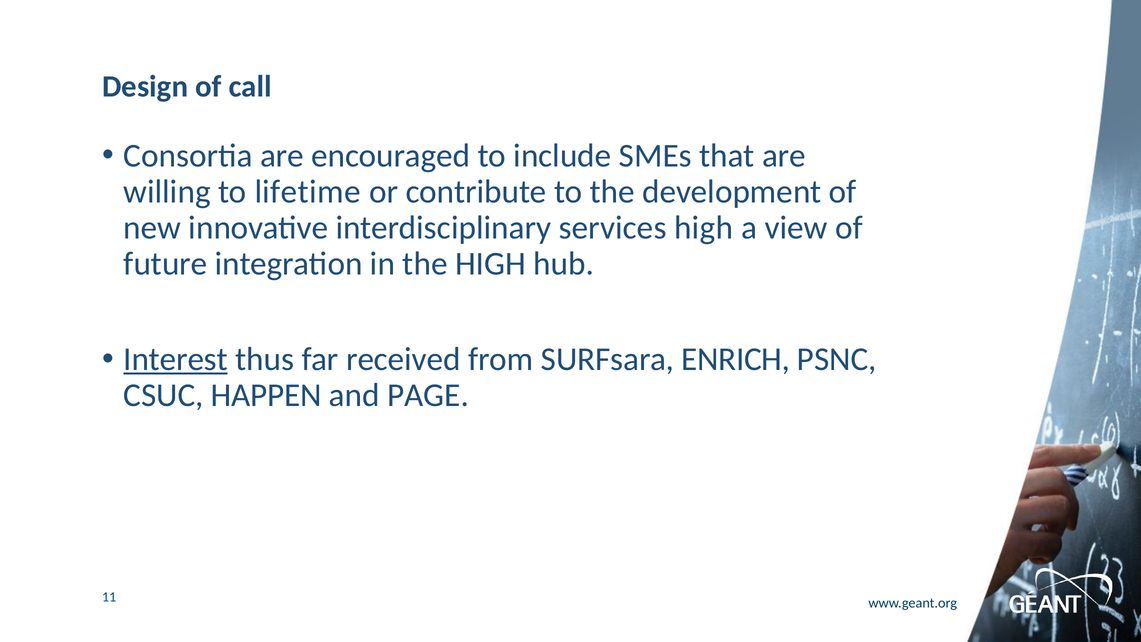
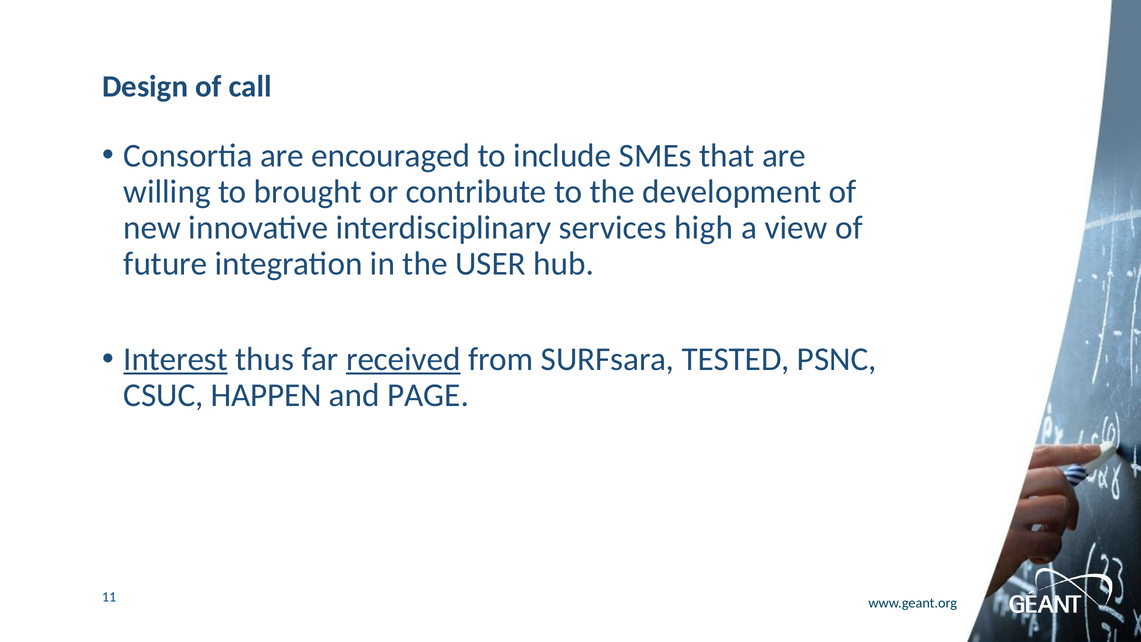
lifetime: lifetime -> brought
the HIGH: HIGH -> USER
received underline: none -> present
ENRICH: ENRICH -> TESTED
